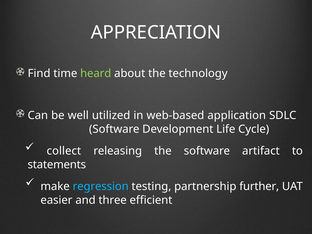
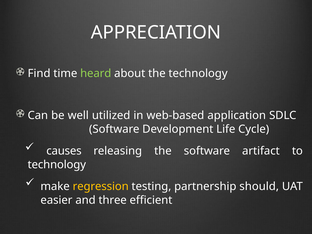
collect: collect -> causes
statements at (57, 165): statements -> technology
regression colour: light blue -> yellow
further: further -> should
